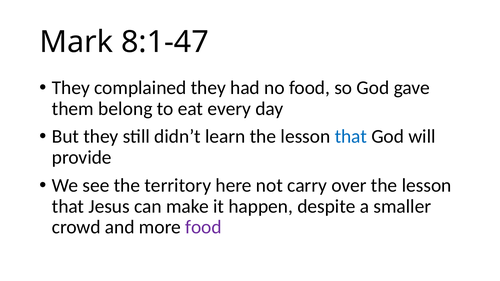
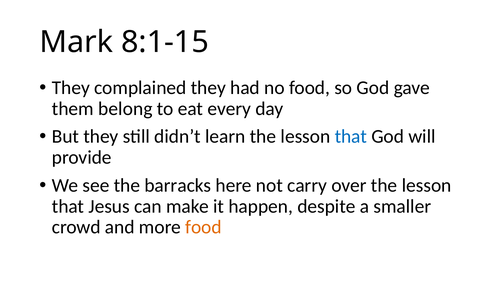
8:1-47: 8:1-47 -> 8:1-15
territory: territory -> barracks
food at (203, 227) colour: purple -> orange
